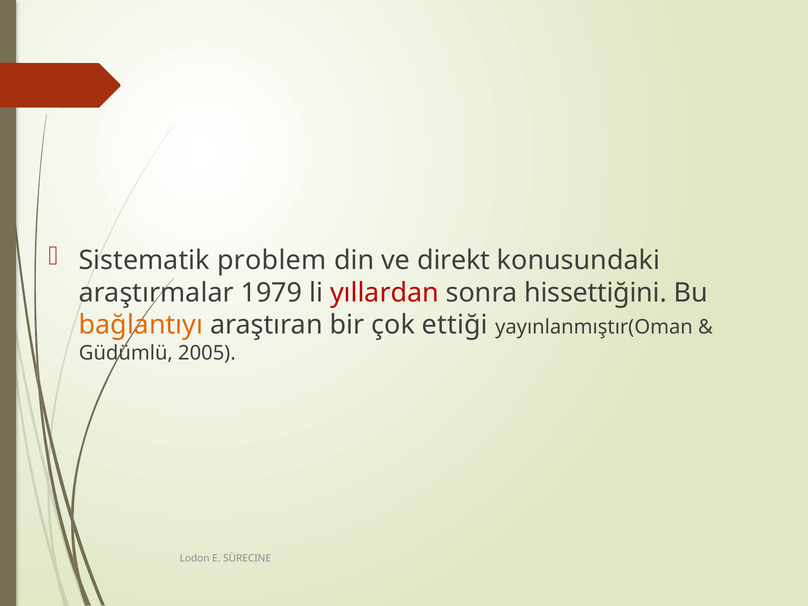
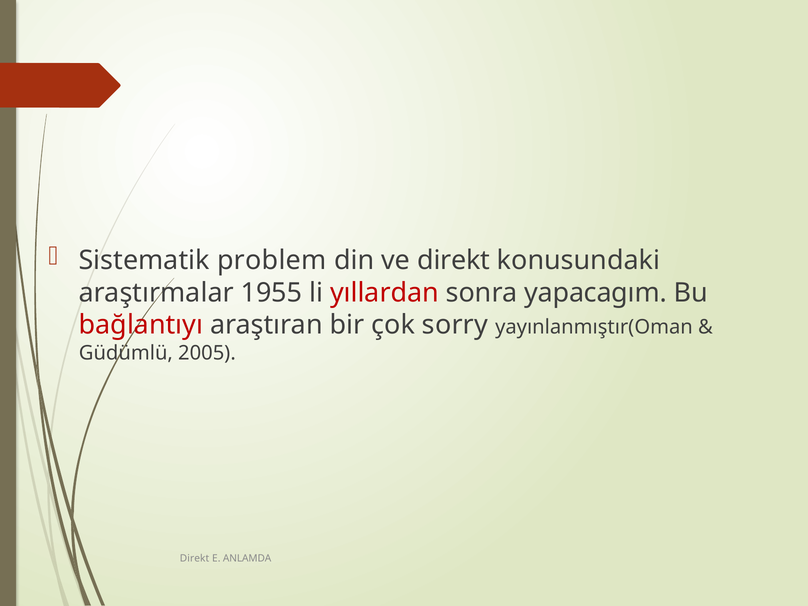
1979: 1979 -> 1955
hissettiğini: hissettiğini -> yapacagım
bağlantıyı colour: orange -> red
ettiği: ettiği -> sorry
Lodon at (195, 558): Lodon -> Direkt
SÜRECINE: SÜRECINE -> ANLAMDA
